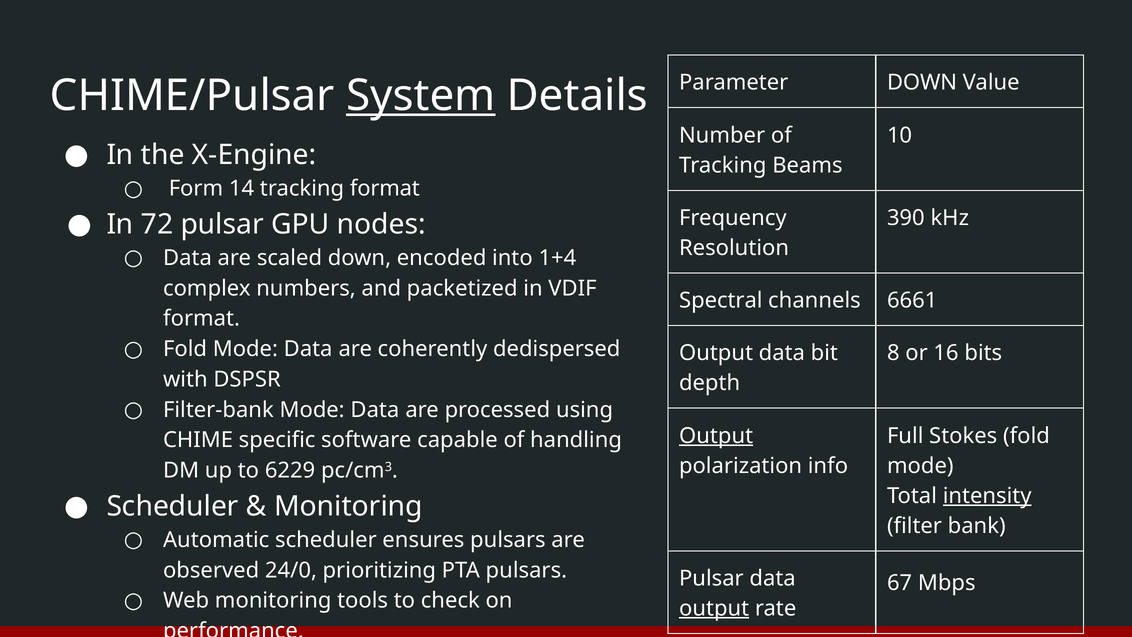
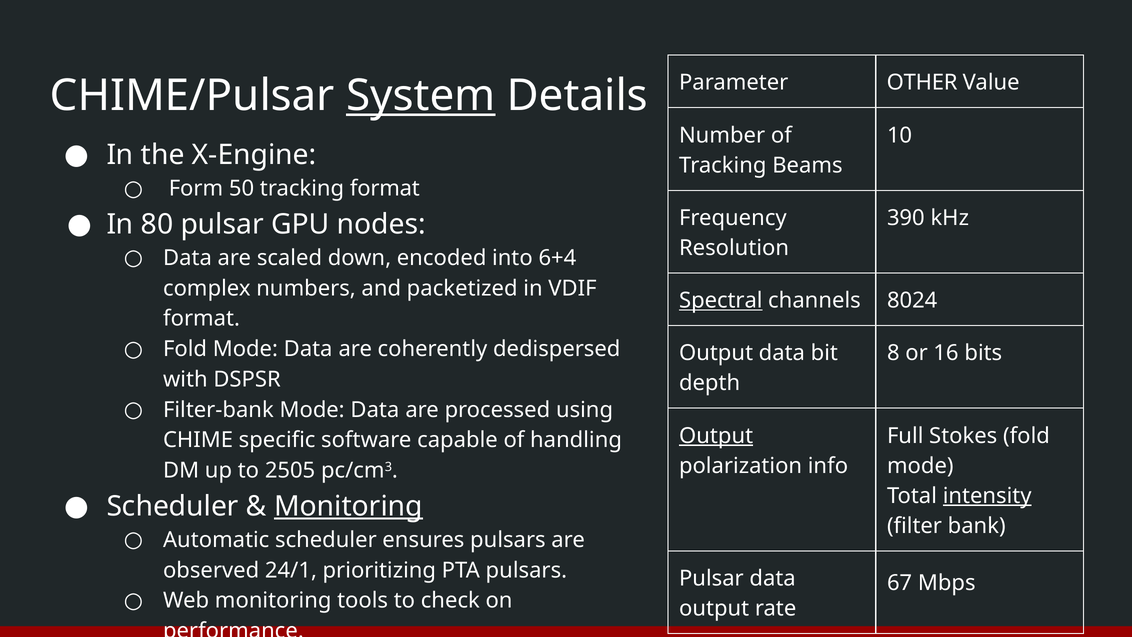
Parameter DOWN: DOWN -> OTHER
14: 14 -> 50
72: 72 -> 80
1+4: 1+4 -> 6+4
Spectral underline: none -> present
6661: 6661 -> 8024
6229: 6229 -> 2505
Monitoring at (348, 506) underline: none -> present
24/0: 24/0 -> 24/1
output at (714, 608) underline: present -> none
